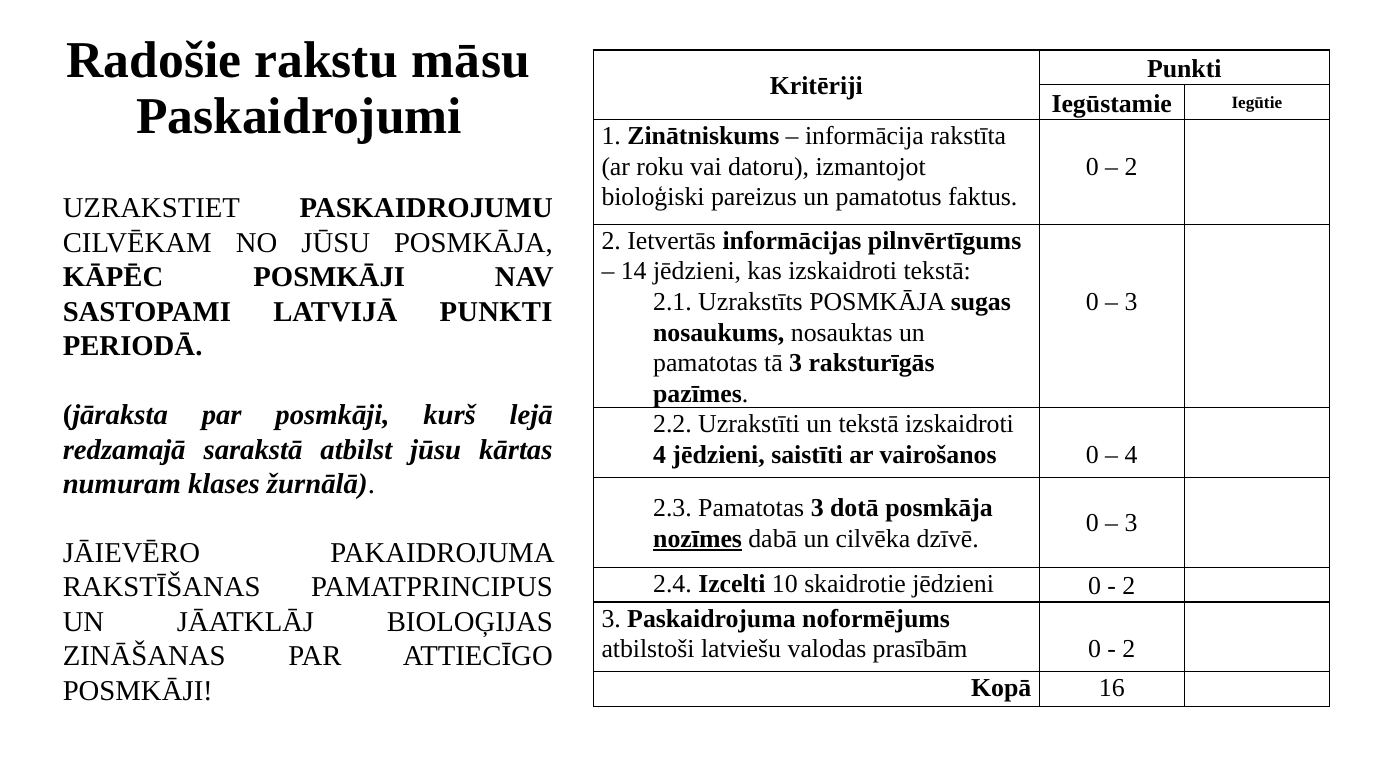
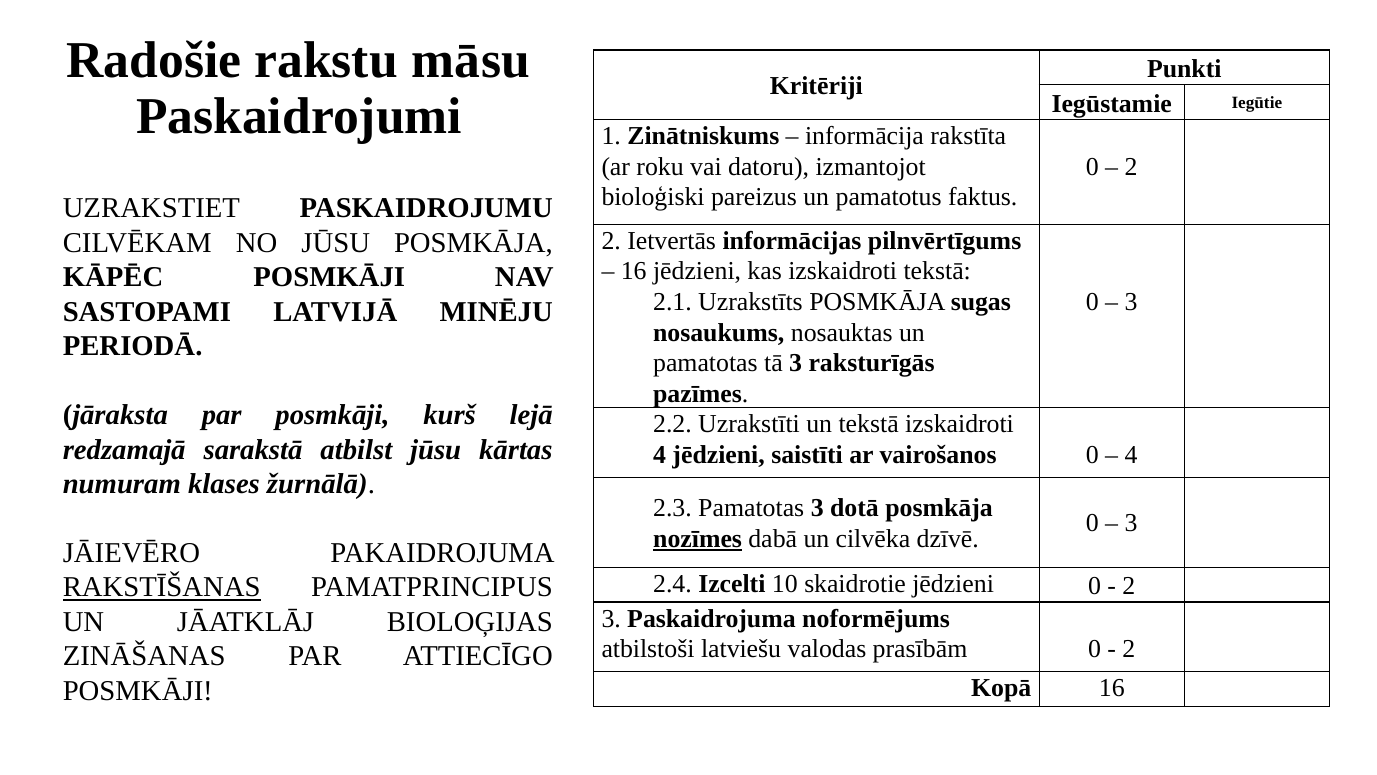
14 at (634, 271): 14 -> 16
LATVIJĀ PUNKTI: PUNKTI -> MINĒJU
RAKSTĪŠANAS underline: none -> present
